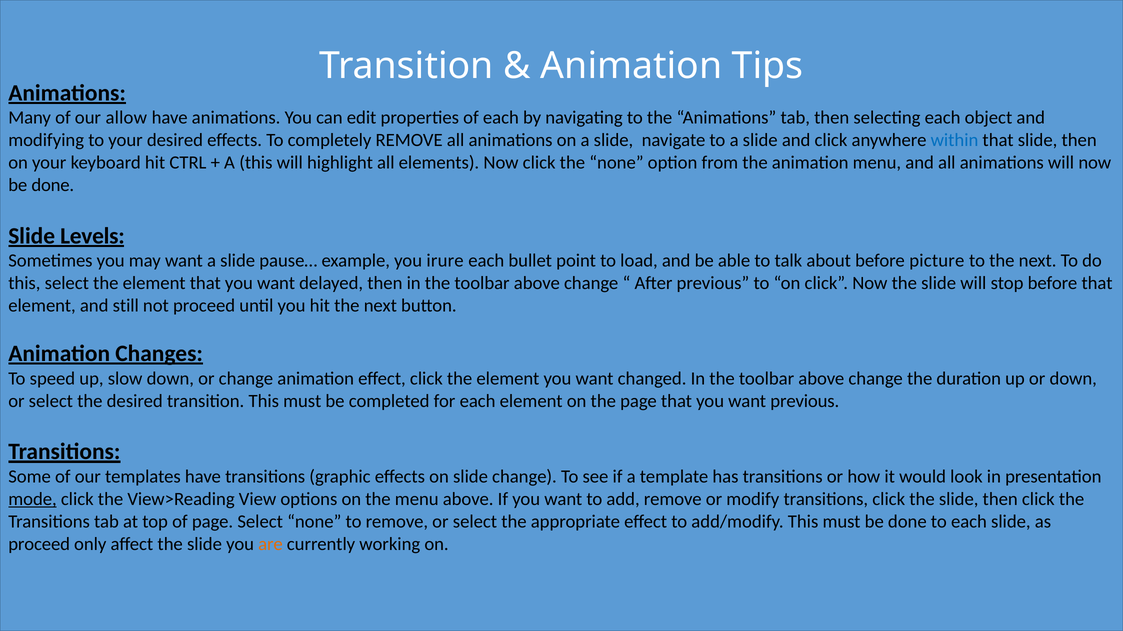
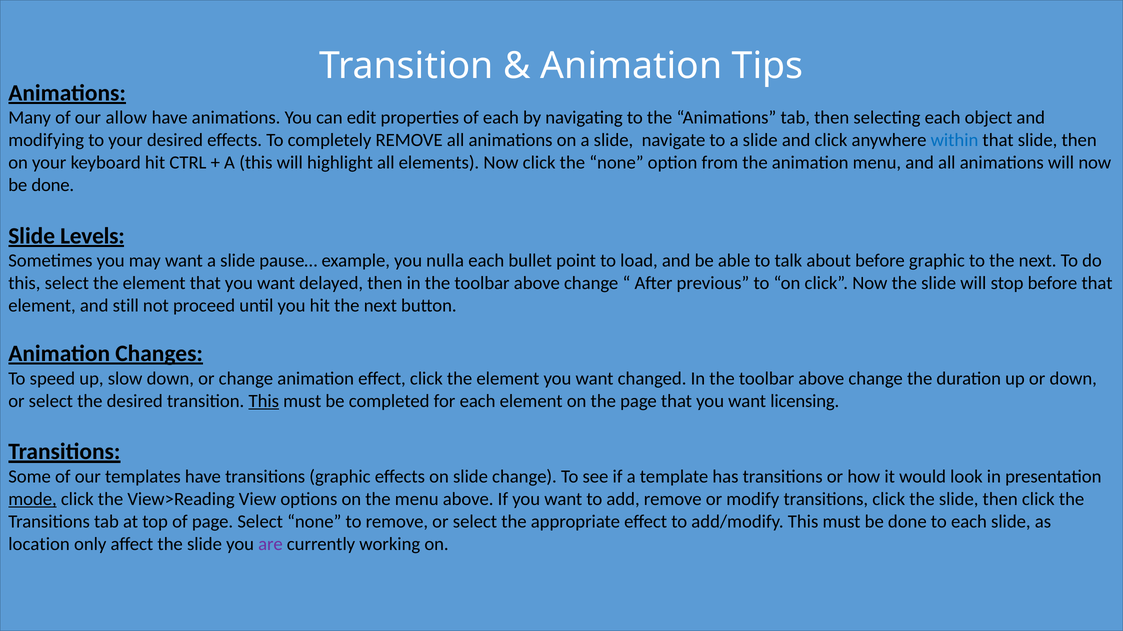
irure: irure -> nulla
before picture: picture -> graphic
This at (264, 401) underline: none -> present
want previous: previous -> licensing
proceed at (39, 544): proceed -> location
are colour: orange -> purple
